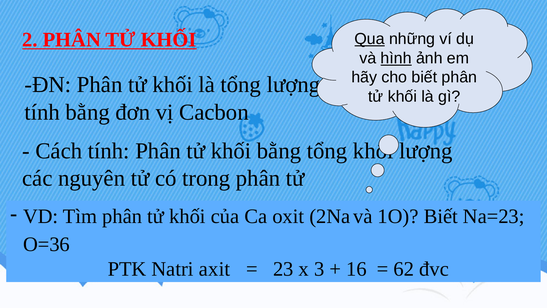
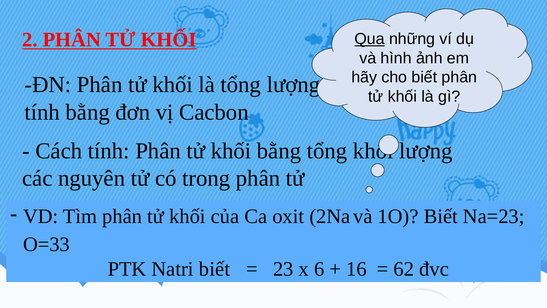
hình underline: present -> none
O=36: O=36 -> O=33
Natri axit: axit -> biết
3: 3 -> 6
